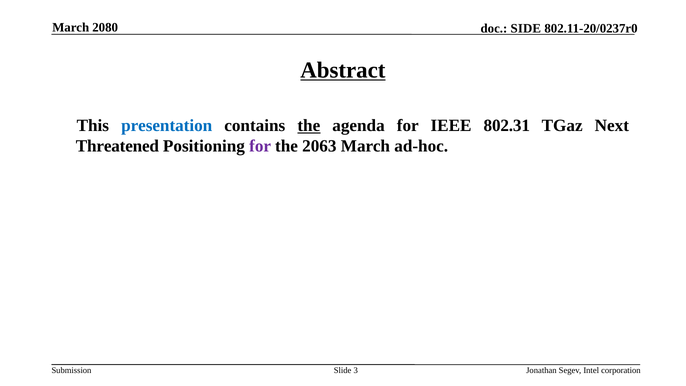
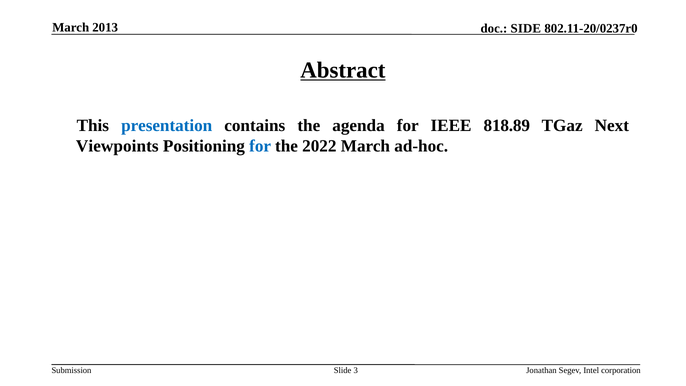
2080: 2080 -> 2013
the at (309, 126) underline: present -> none
802.31: 802.31 -> 818.89
Threatened: Threatened -> Viewpoints
for at (260, 146) colour: purple -> blue
2063: 2063 -> 2022
